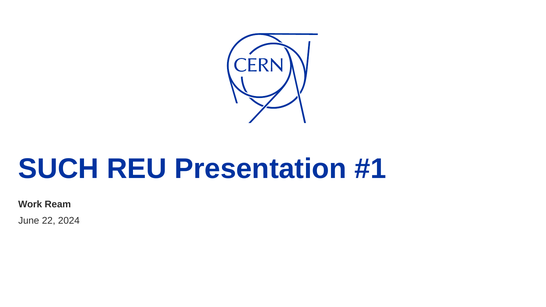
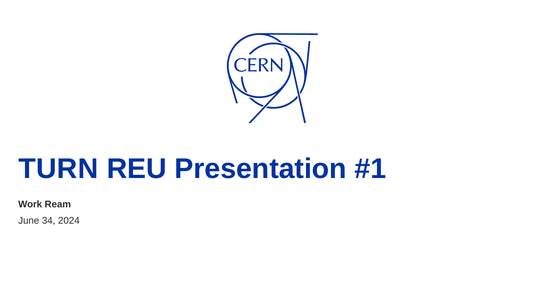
SUCH: SUCH -> TURN
22: 22 -> 34
